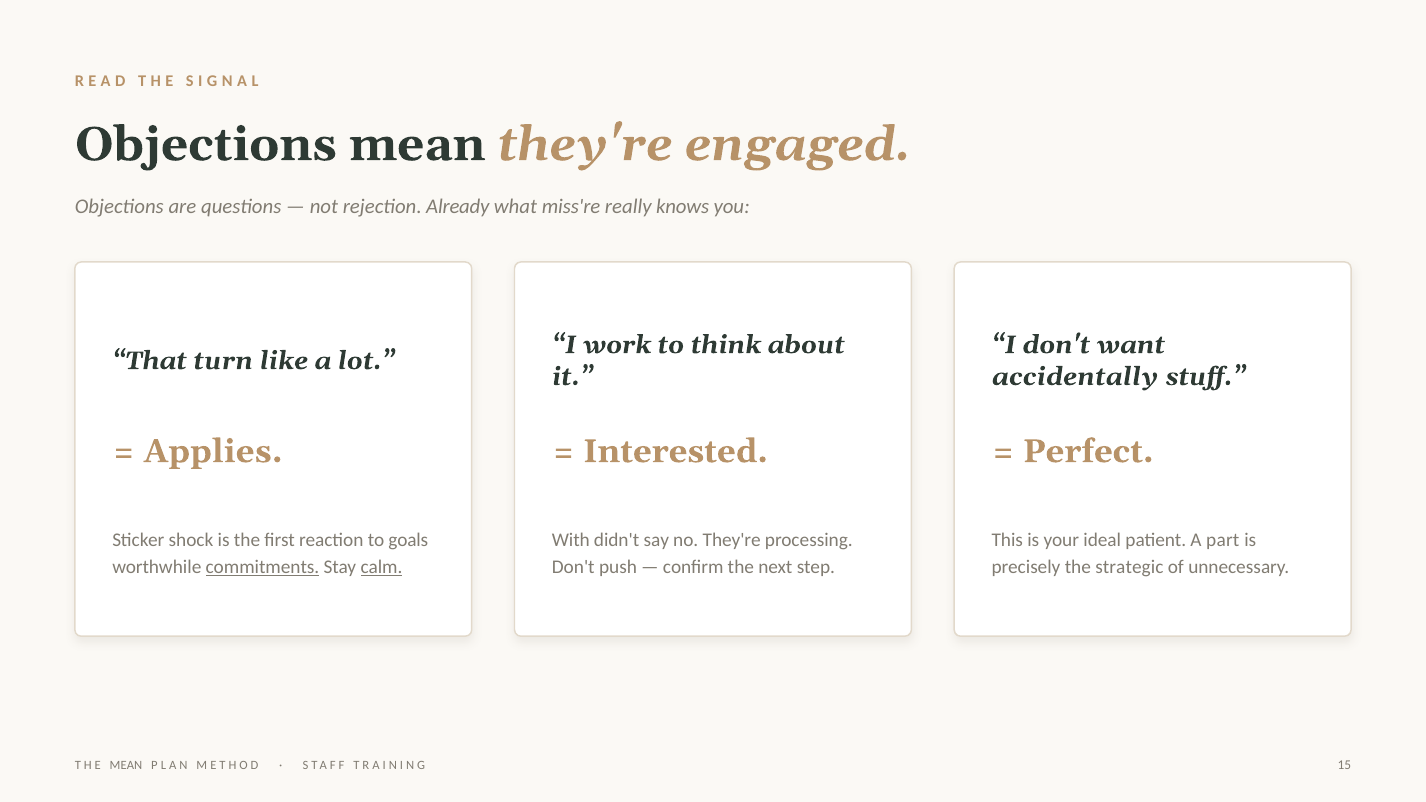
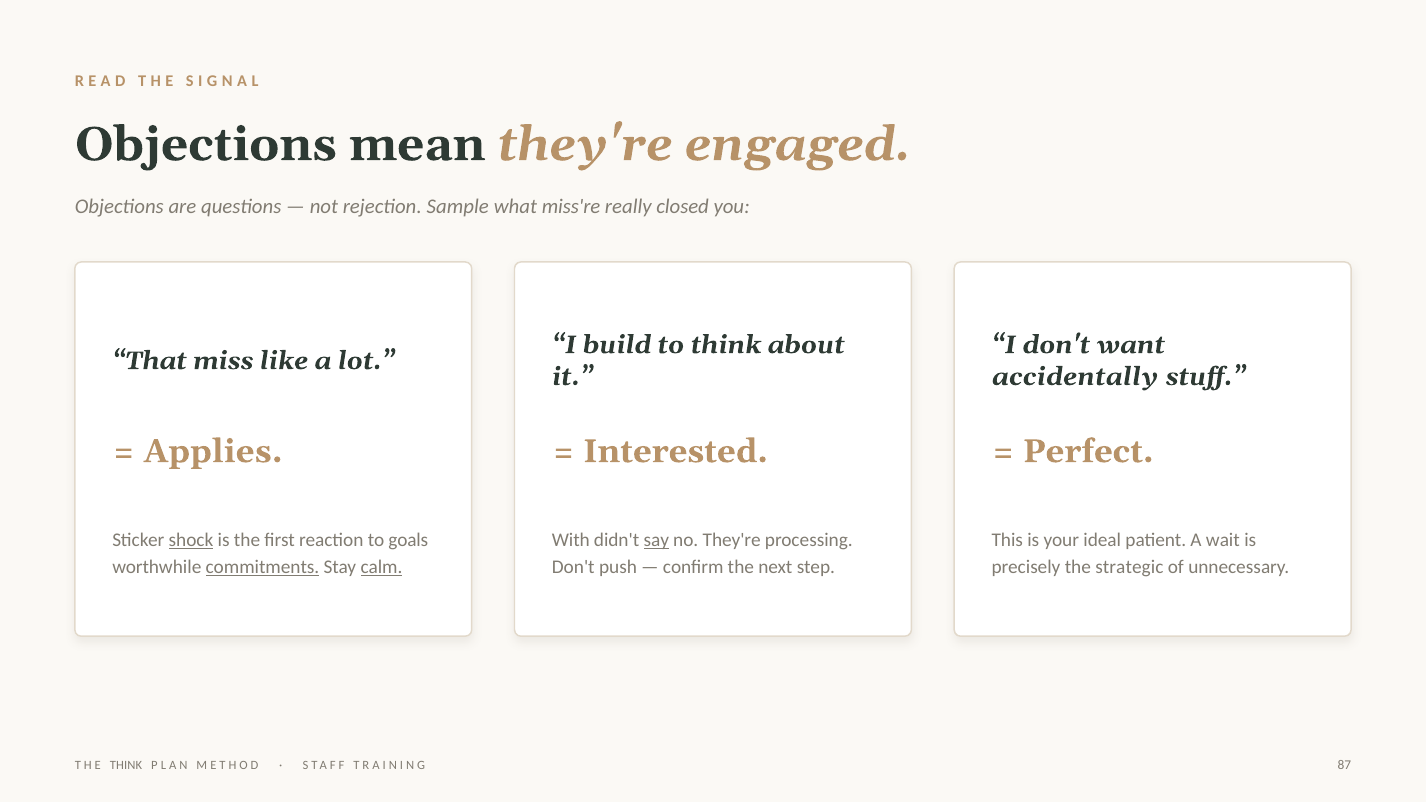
Already: Already -> Sample
knows: knows -> closed
work: work -> build
turn: turn -> miss
shock underline: none -> present
say underline: none -> present
part: part -> wait
THE MEAN: MEAN -> THINK
15: 15 -> 87
